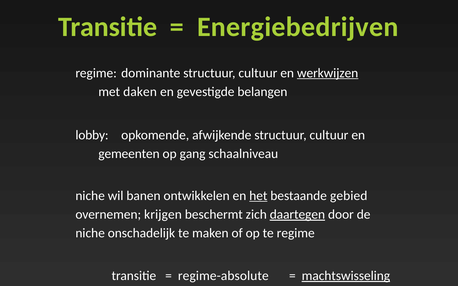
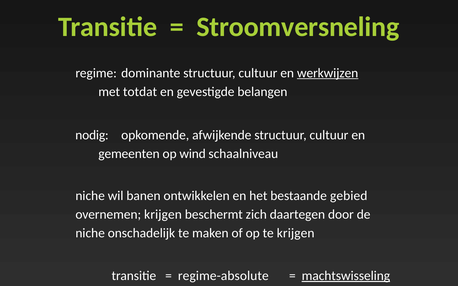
Energiebedrijven: Energiebedrijven -> Stroomversneling
daken: daken -> totdat
lobby: lobby -> nodig
gang: gang -> wind
het underline: present -> none
daartegen underline: present -> none
te regime: regime -> krijgen
